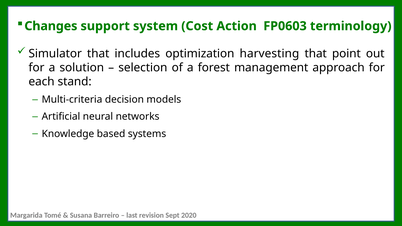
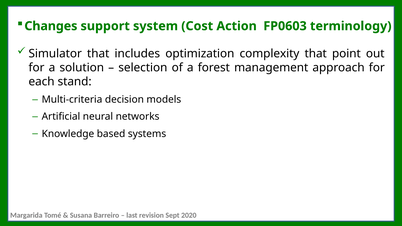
harvesting: harvesting -> complexity
